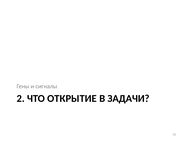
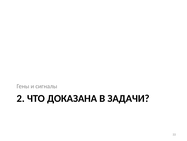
ОТКРЫТИЕ: ОТКРЫТИЕ -> ДОКАЗАНА
